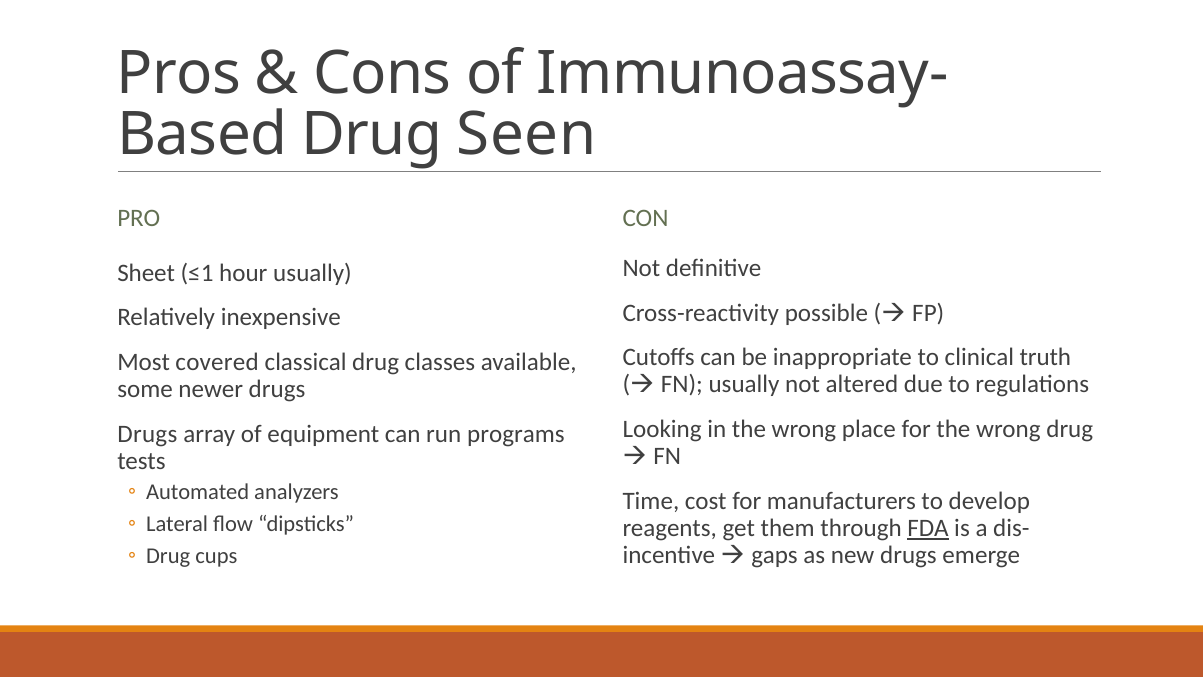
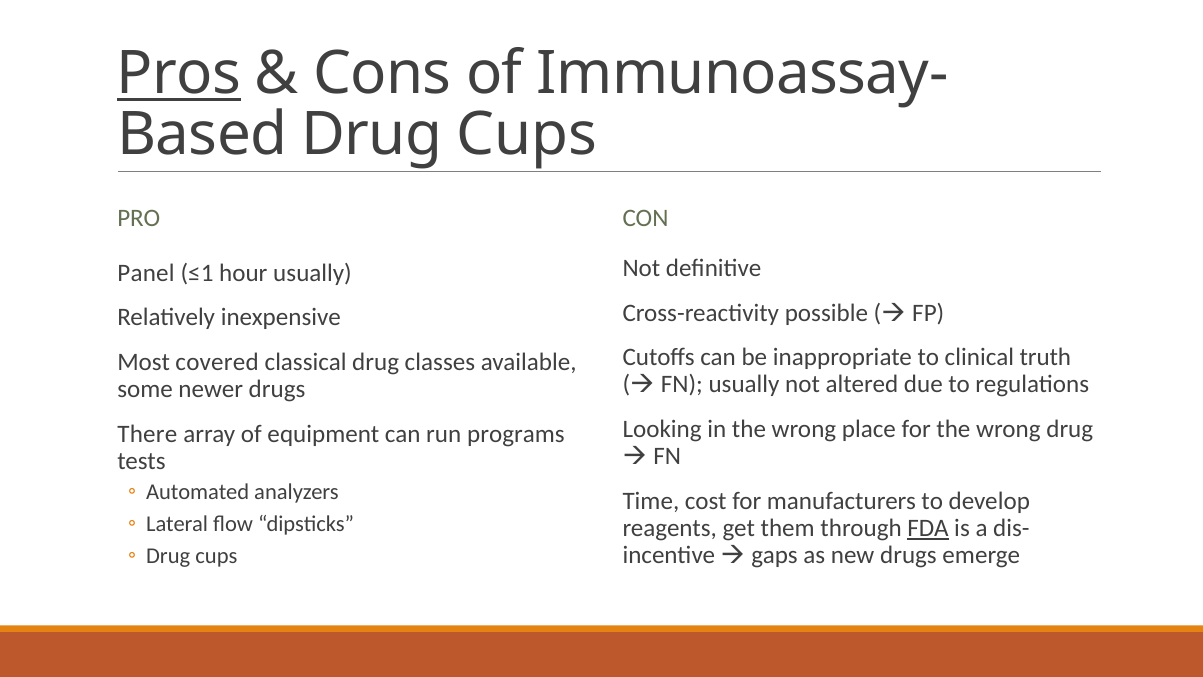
Pros underline: none -> present
Seen at (527, 135): Seen -> Cups
Sheet: Sheet -> Panel
Drugs at (147, 434): Drugs -> There
